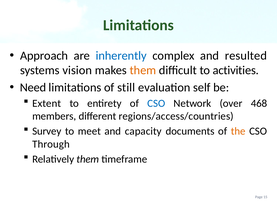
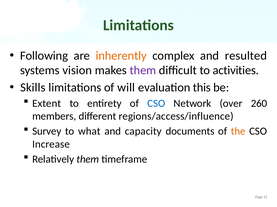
Approach: Approach -> Following
inherently colour: blue -> orange
them at (143, 71) colour: orange -> purple
Need: Need -> Skills
still: still -> will
self: self -> this
468: 468 -> 260
regions/access/countries: regions/access/countries -> regions/access/influence
meet: meet -> what
Through: Through -> Increase
